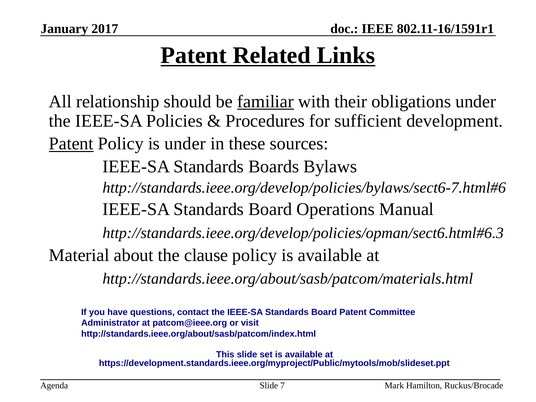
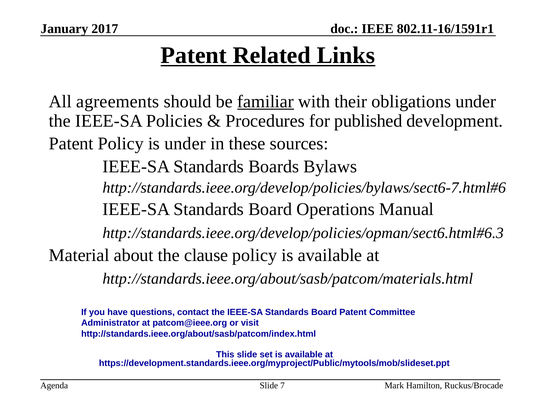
relationship: relationship -> agreements
sufficient: sufficient -> published
Patent at (71, 144) underline: present -> none
